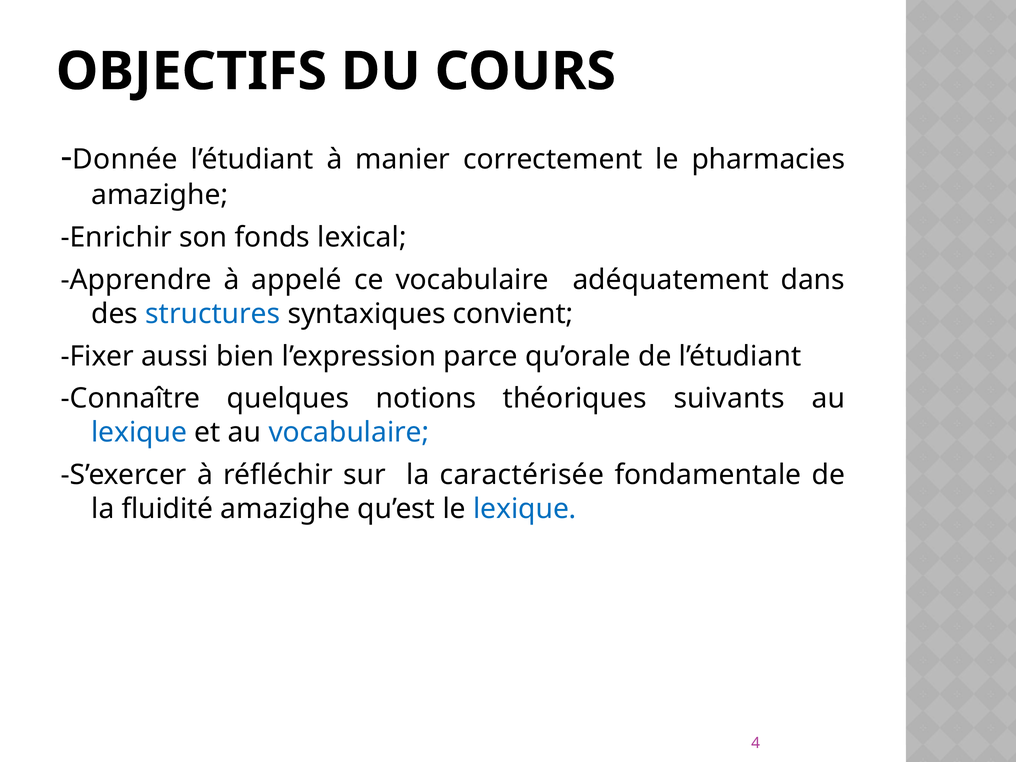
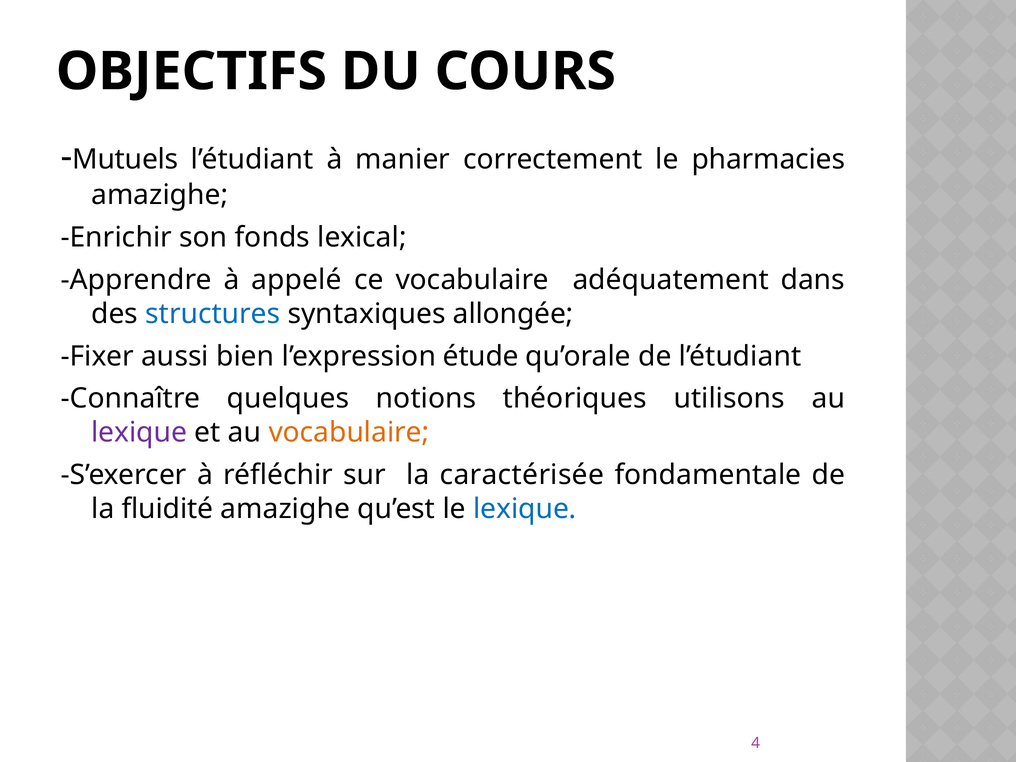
Donnée: Donnée -> Mutuels
convient: convient -> allongée
parce: parce -> étude
suivants: suivants -> utilisons
lexique at (139, 433) colour: blue -> purple
vocabulaire at (349, 433) colour: blue -> orange
